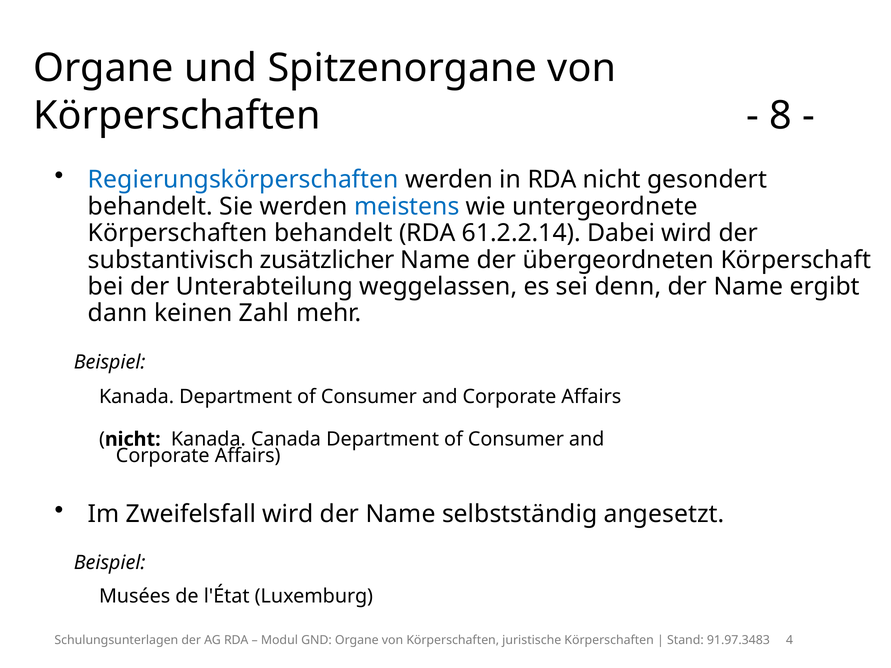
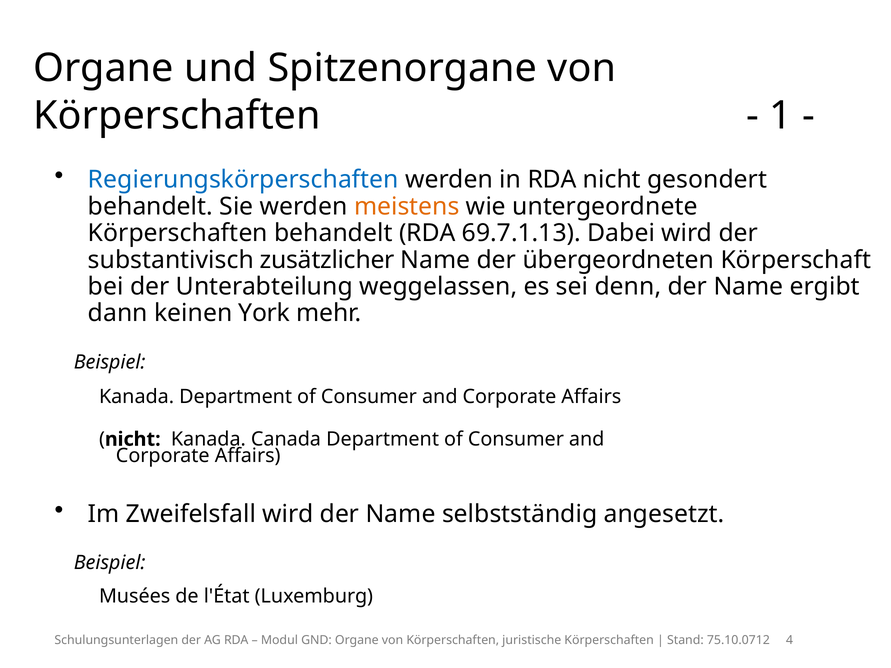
8: 8 -> 1
meistens colour: blue -> orange
61.2.2.14: 61.2.2.14 -> 69.7.1.13
Zahl: Zahl -> York
91.97.3483: 91.97.3483 -> 75.10.0712
